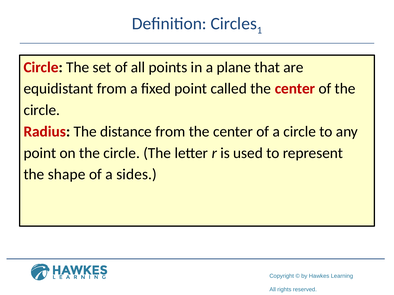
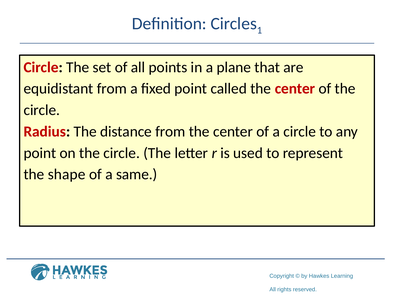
sides: sides -> same
